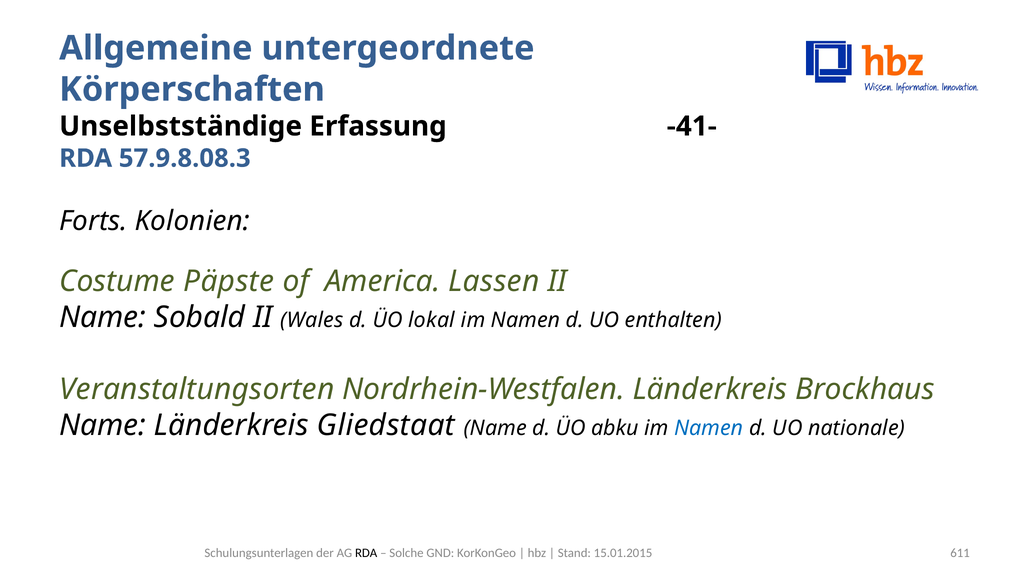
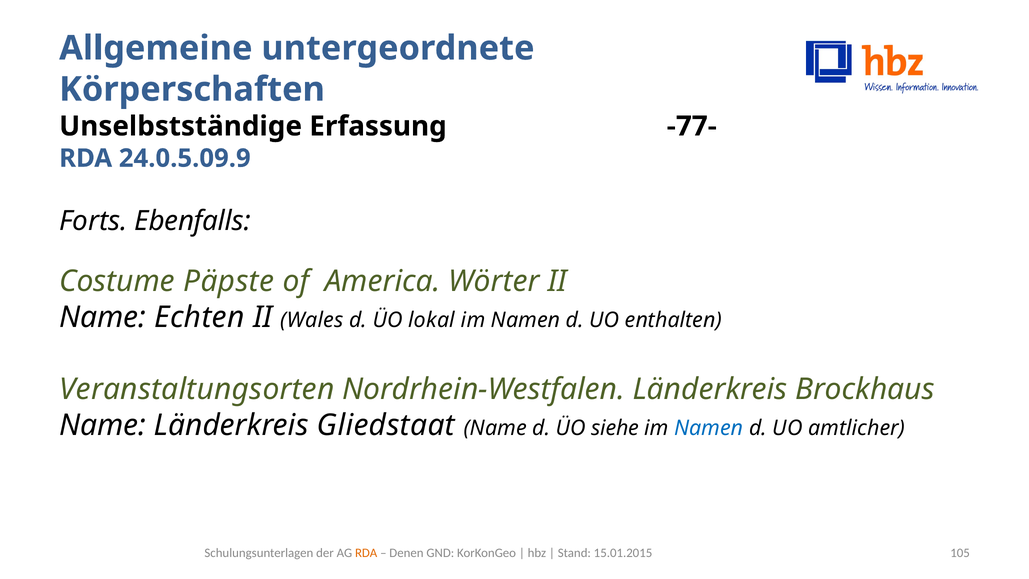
-41-: -41- -> -77-
57.9.8.08.3: 57.9.8.08.3 -> 24.0.5.09.9
Kolonien: Kolonien -> Ebenfalls
Lassen: Lassen -> Wörter
Sobald: Sobald -> Echten
abku: abku -> siehe
nationale: nationale -> amtlicher
RDA at (366, 553) colour: black -> orange
Solche: Solche -> Denen
611: 611 -> 105
